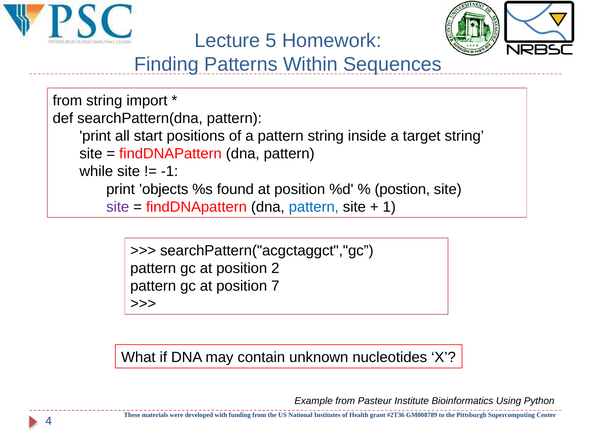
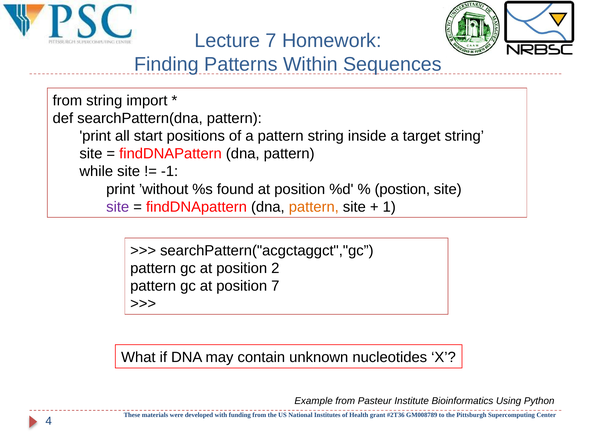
Lecture 5: 5 -> 7
’objects: ’objects -> ’without
pattern at (314, 207) colour: blue -> orange
